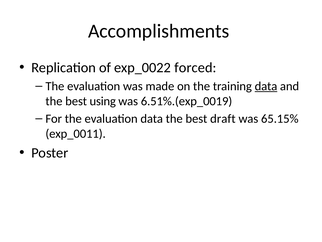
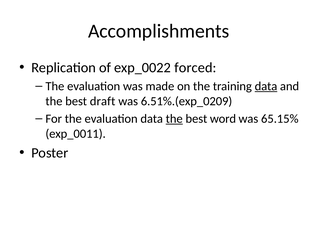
using: using -> draft
6.51%.(exp_0019: 6.51%.(exp_0019 -> 6.51%.(exp_0209
the at (174, 119) underline: none -> present
draft: draft -> word
